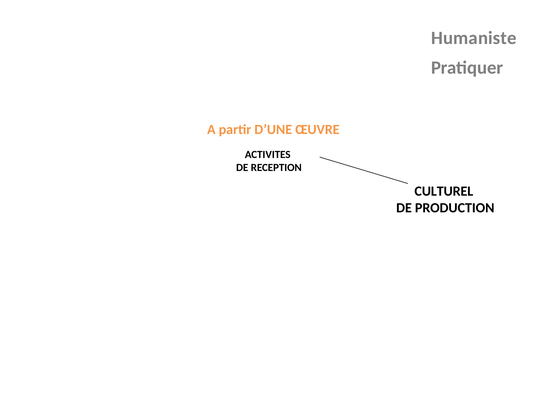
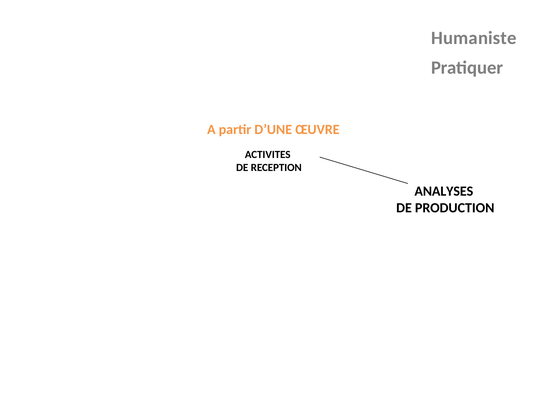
CULTUREL: CULTUREL -> ANALYSES
